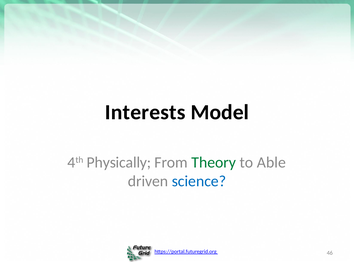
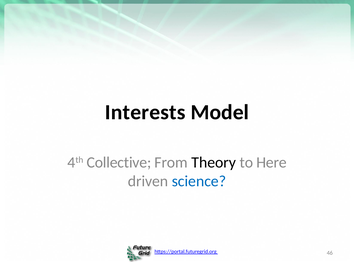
Physically: Physically -> Collective
Theory colour: green -> black
Able: Able -> Here
